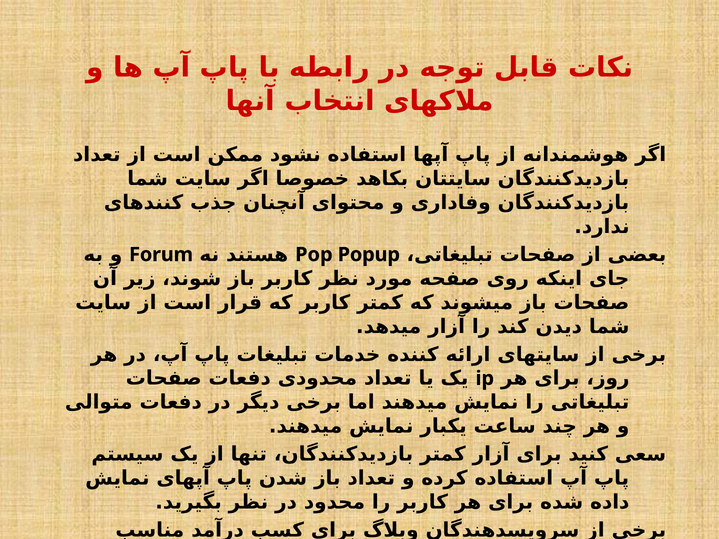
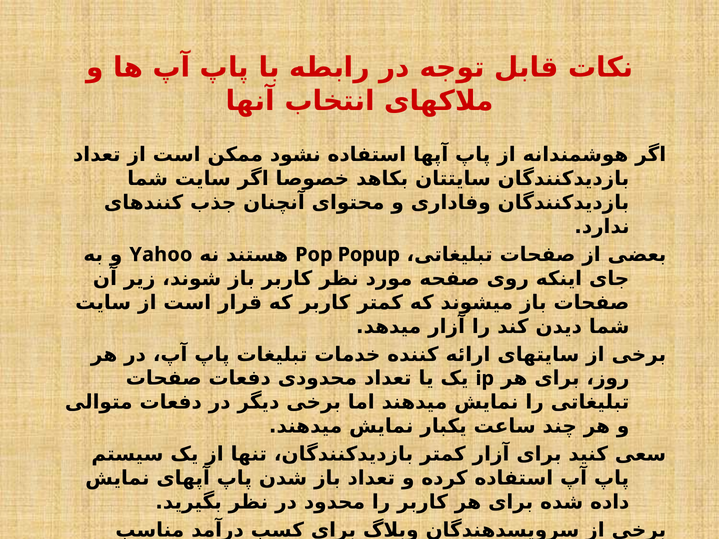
Forum: Forum -> Yahoo
